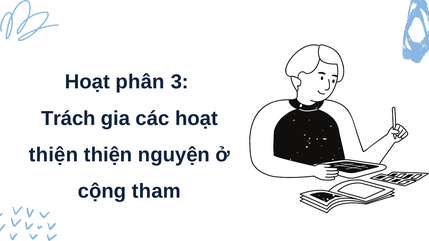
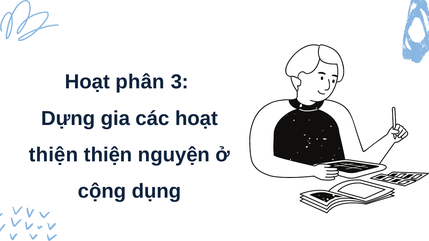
Trách: Trách -> Dựng
tham: tham -> dụng
